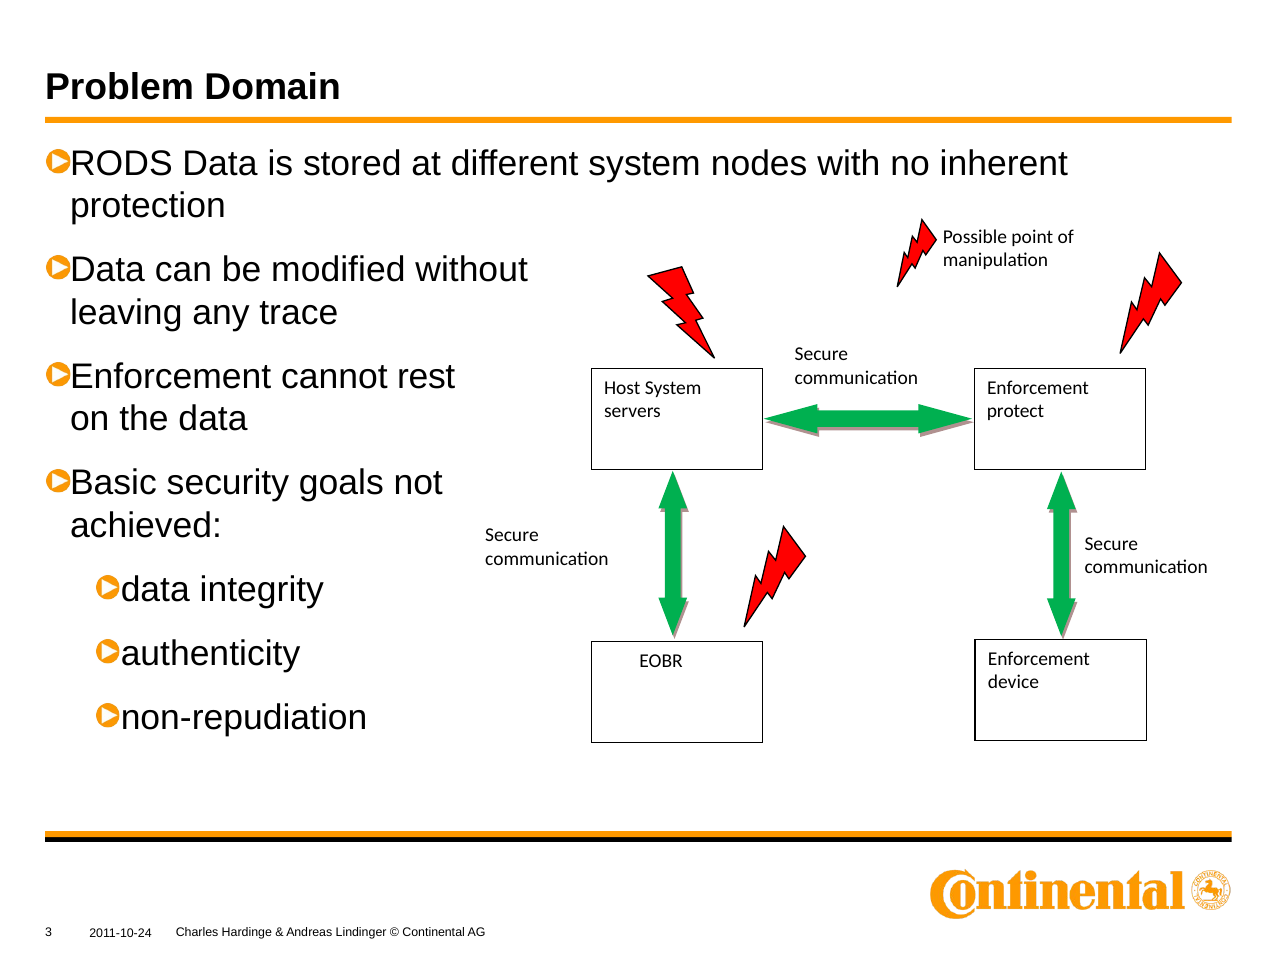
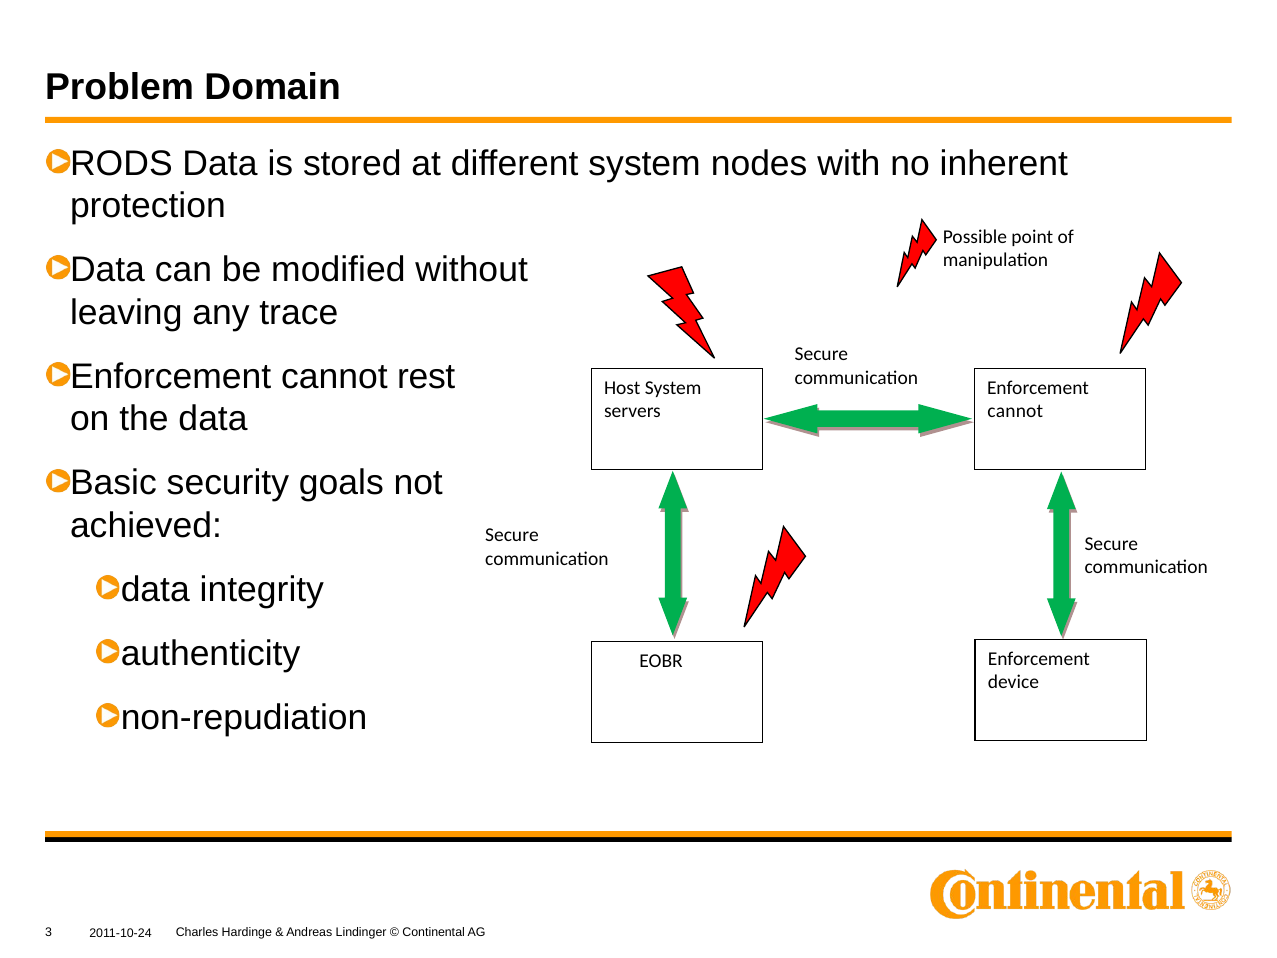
protect at (1015, 411): protect -> cannot
